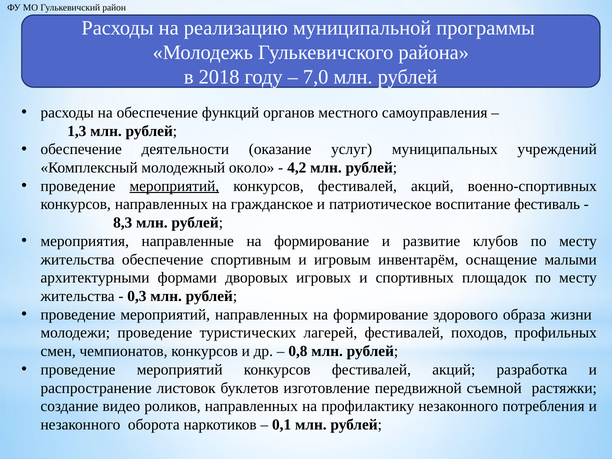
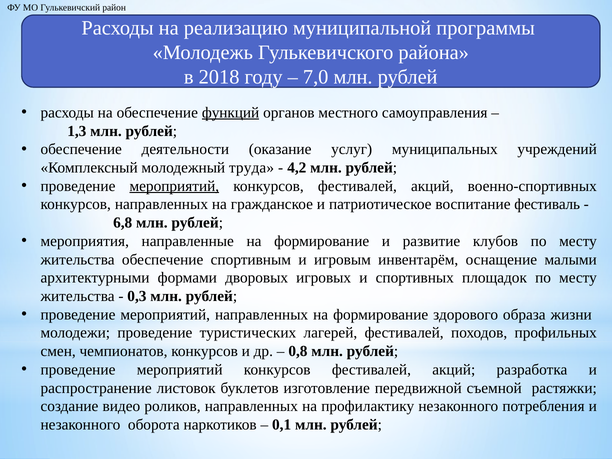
функций underline: none -> present
около: около -> труда
8,3: 8,3 -> 6,8
